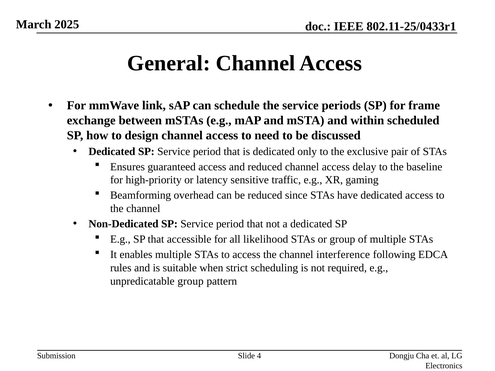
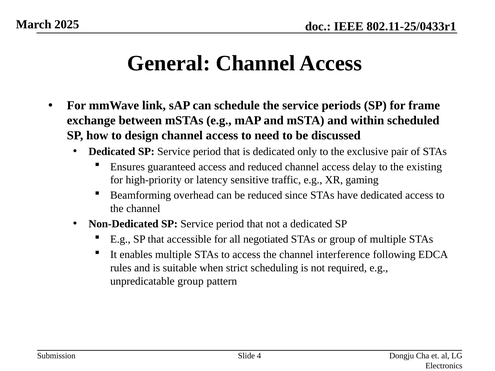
baseline: baseline -> existing
likelihood: likelihood -> negotiated
